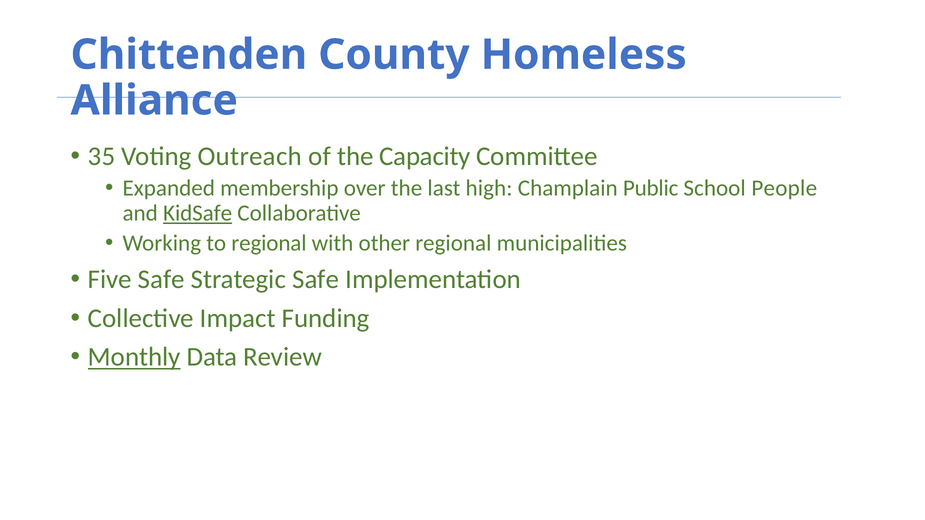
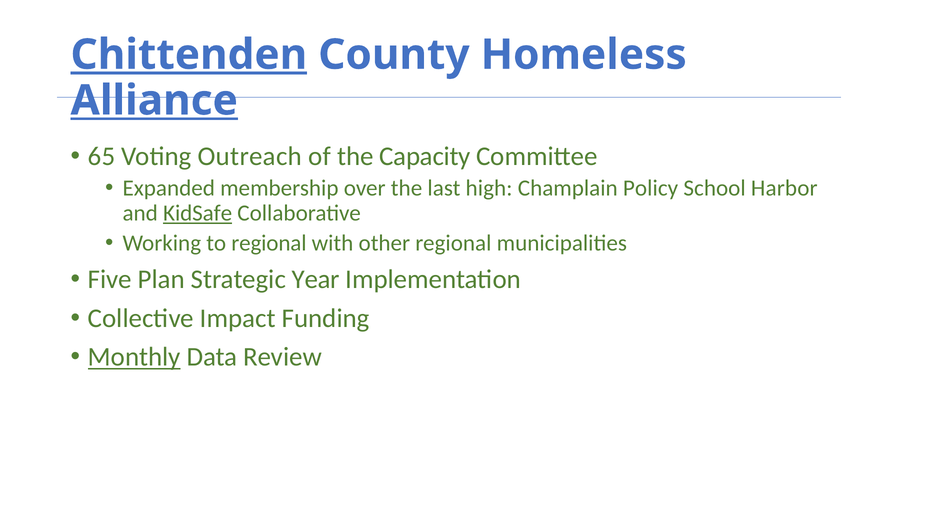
Chittenden underline: none -> present
Alliance underline: none -> present
35: 35 -> 65
Public: Public -> Policy
People: People -> Harbor
Five Safe: Safe -> Plan
Strategic Safe: Safe -> Year
